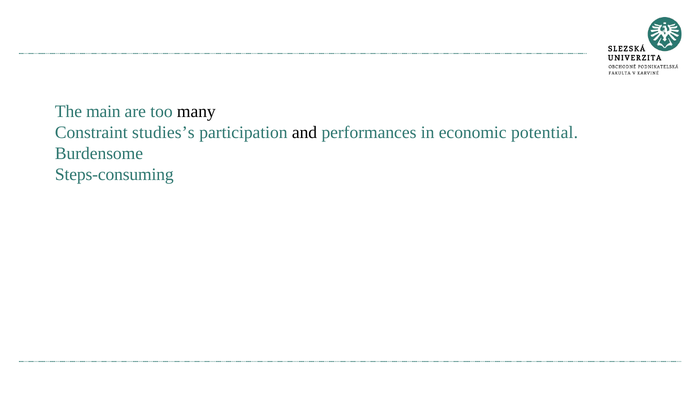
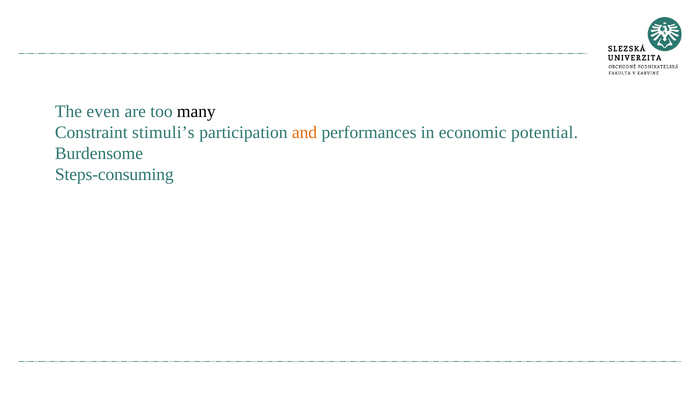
main: main -> even
studies’s: studies’s -> stimuli’s
and colour: black -> orange
